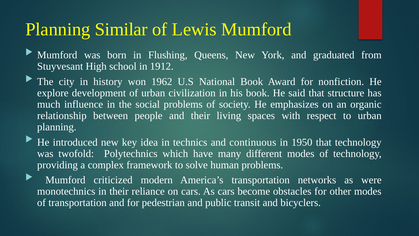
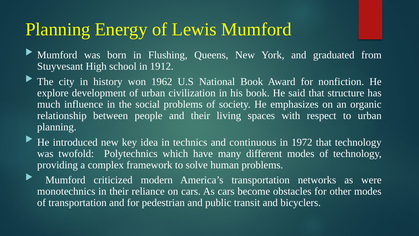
Similar: Similar -> Energy
1950: 1950 -> 1972
